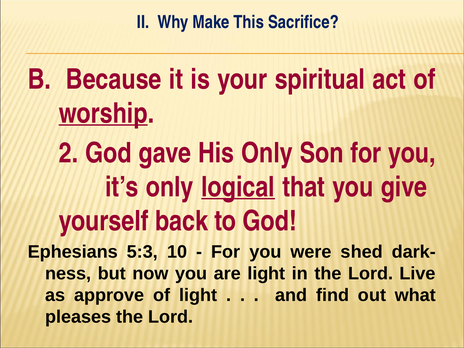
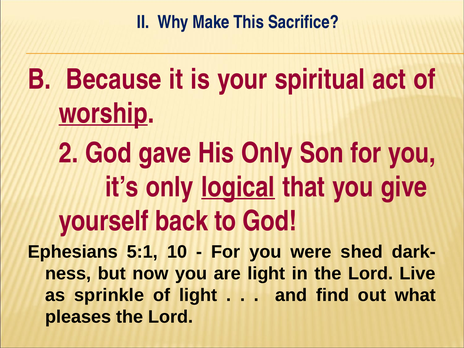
5:3: 5:3 -> 5:1
approve: approve -> sprinkle
